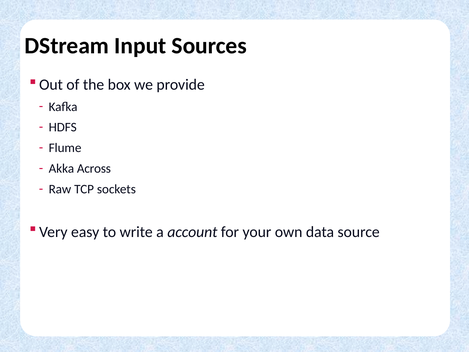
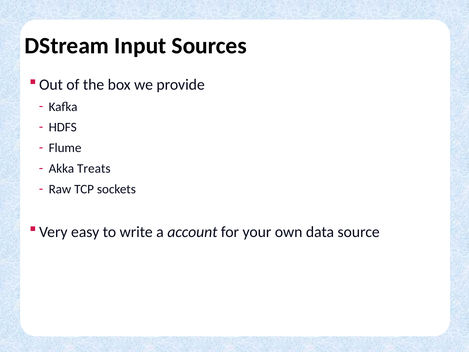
Across: Across -> Treats
